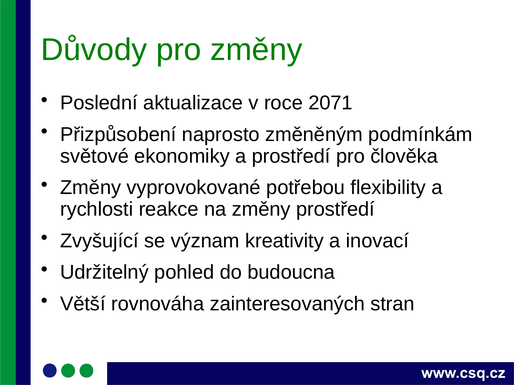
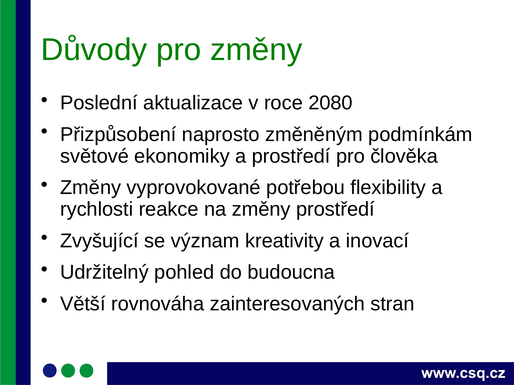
2071: 2071 -> 2080
